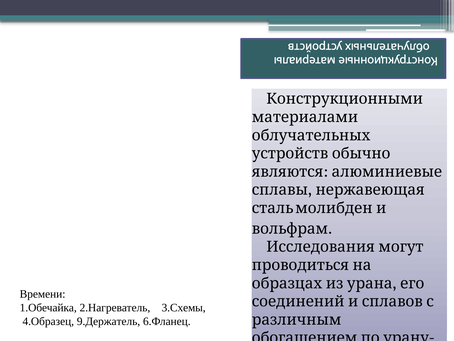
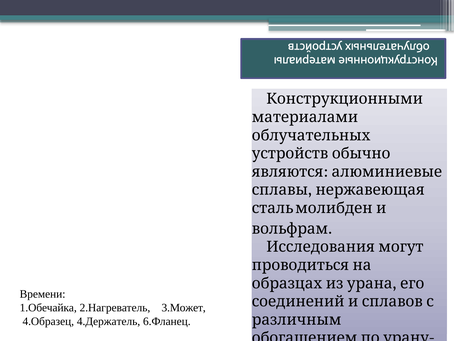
3.Схемы: 3.Схемы -> 3.Может
9.Держатель: 9.Держатель -> 4.Держатель
